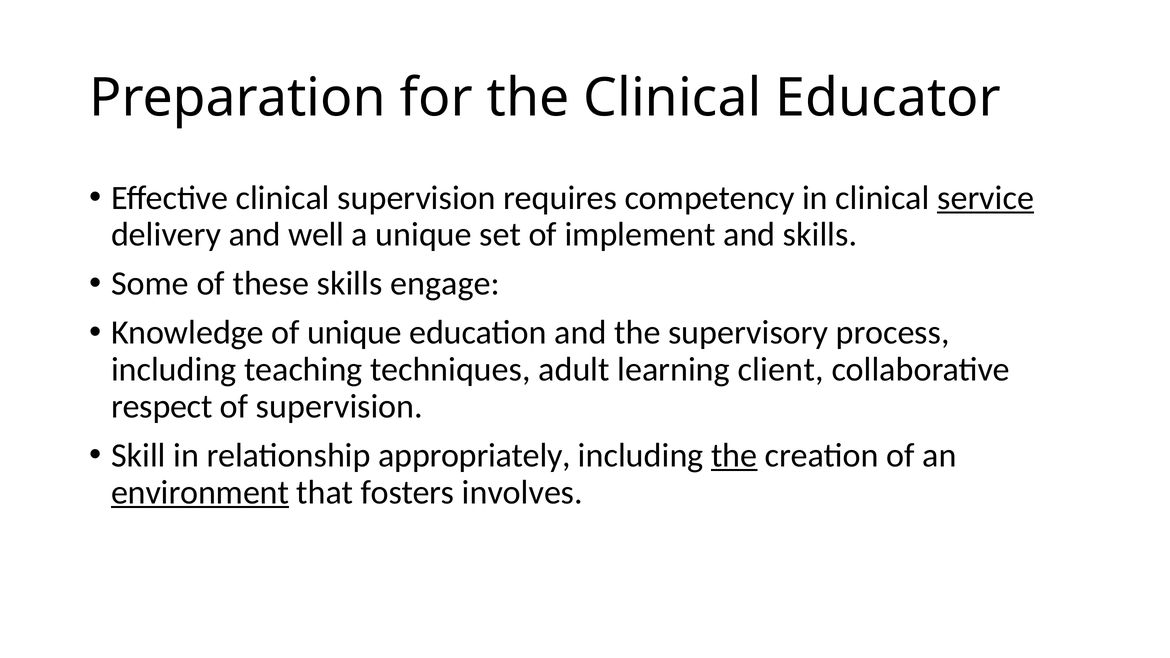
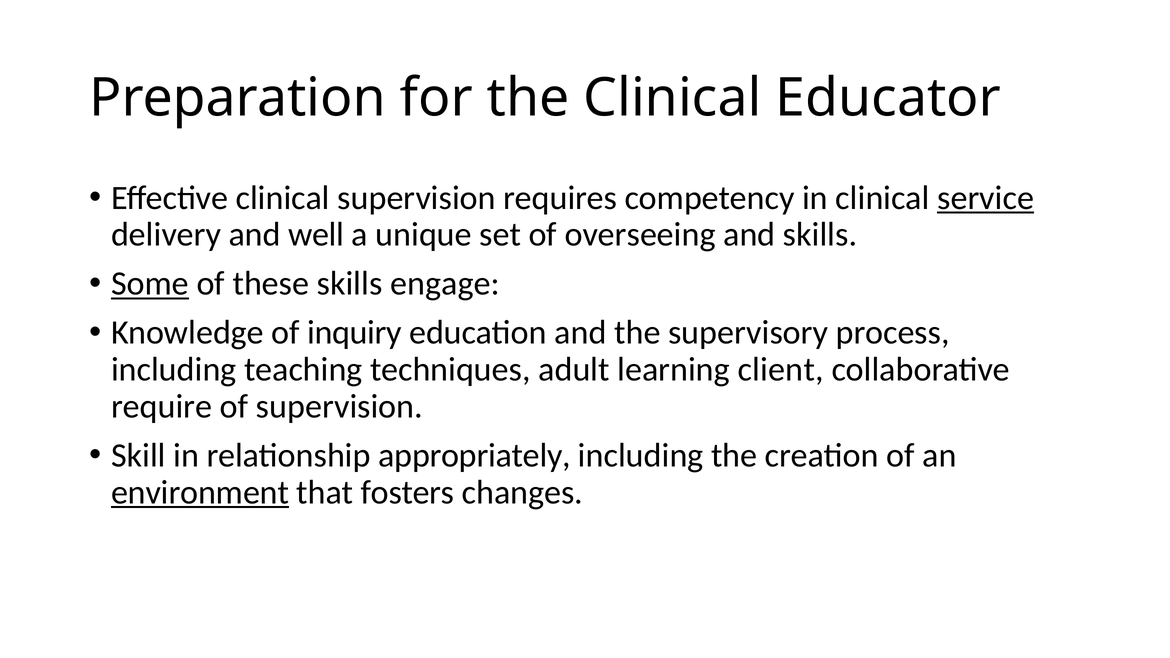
implement: implement -> overseeing
Some underline: none -> present
of unique: unique -> inquiry
respect: respect -> require
the at (734, 456) underline: present -> none
involves: involves -> changes
